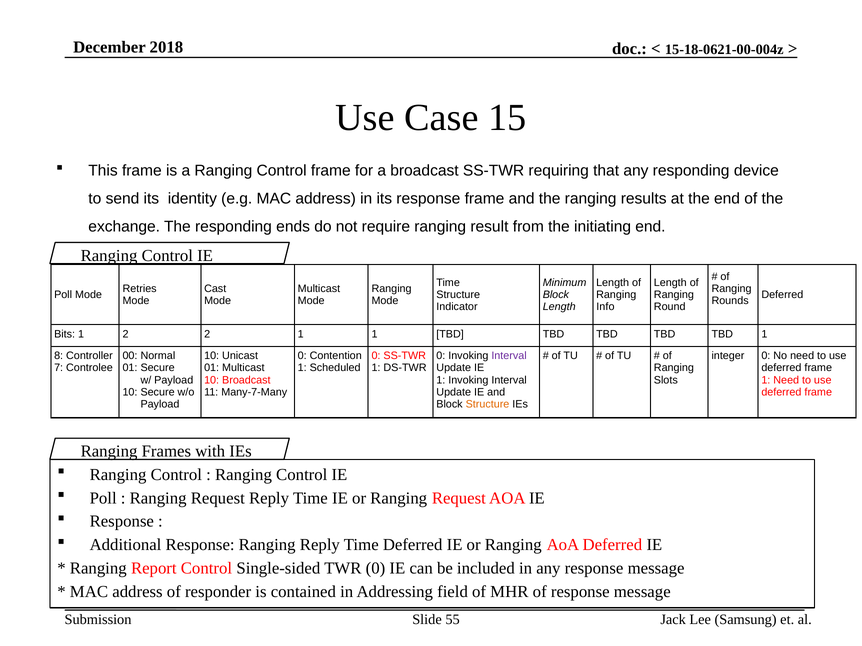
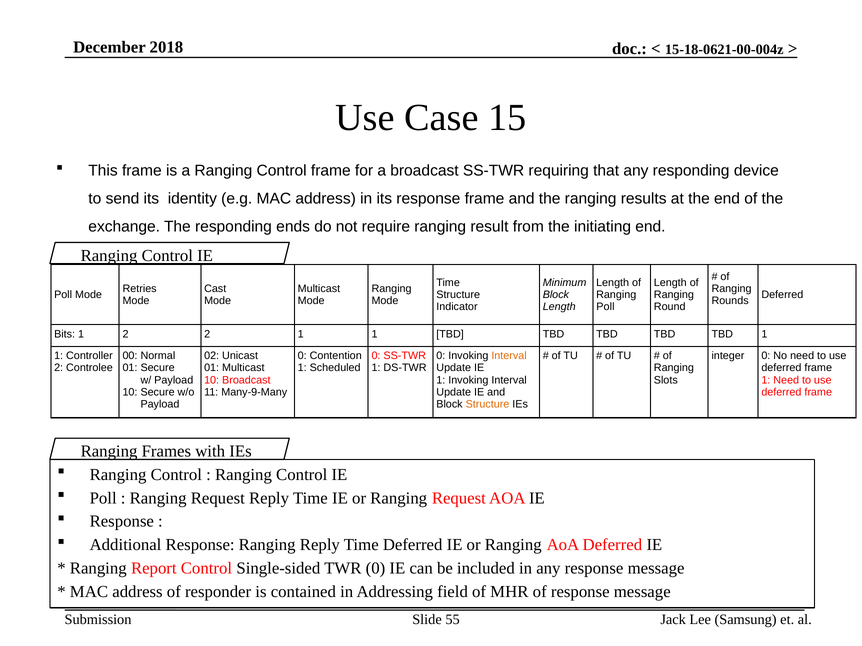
Info at (605, 307): Info -> Poll
8 at (59, 356): 8 -> 1
10 at (212, 356): 10 -> 02
Interval at (509, 356) colour: purple -> orange
7 at (59, 368): 7 -> 2
Many-7-Many: Many-7-Many -> Many-9-Many
